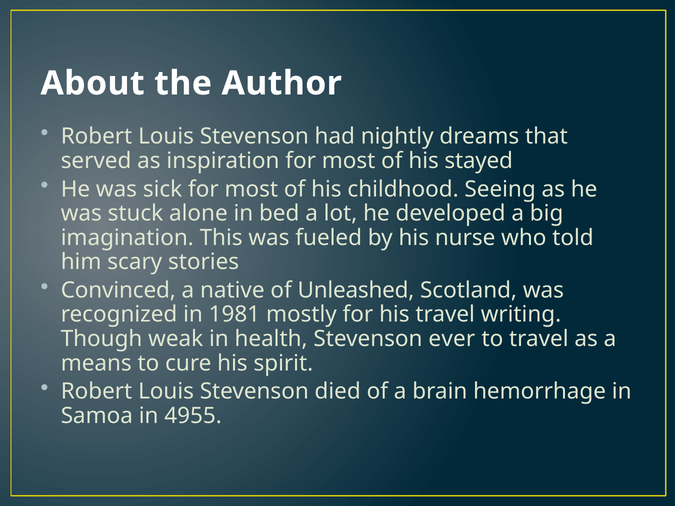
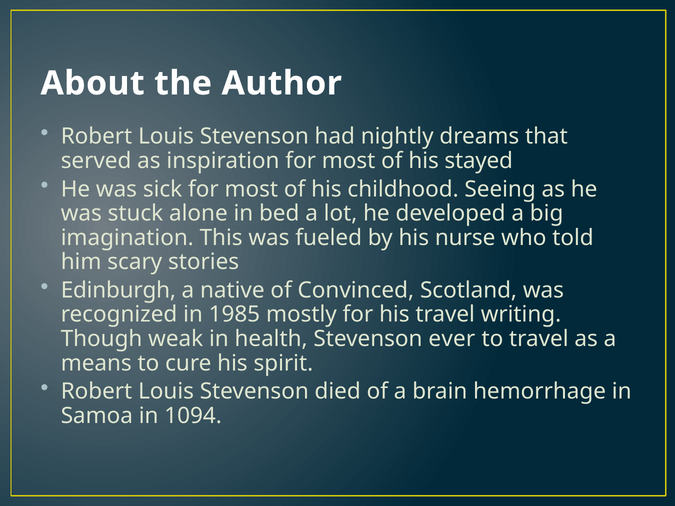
Convinced: Convinced -> Edinburgh
Unleashed: Unleashed -> Convinced
1981: 1981 -> 1985
4955: 4955 -> 1094
